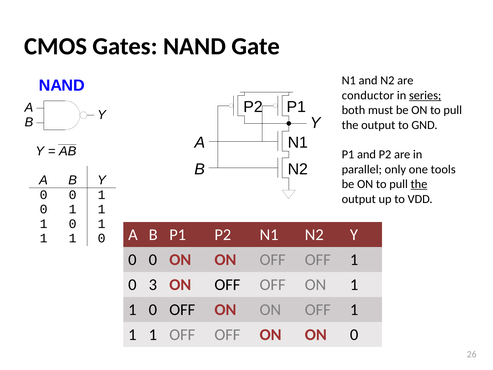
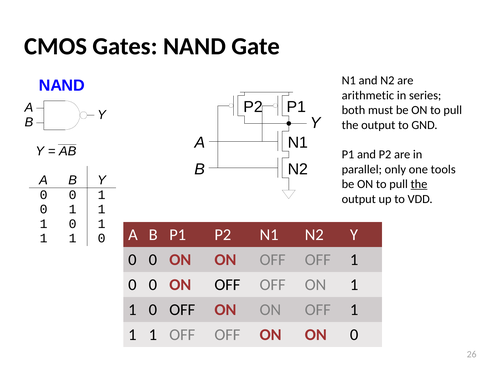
conductor: conductor -> arithmetic
series underline: present -> none
3 at (153, 284): 3 -> 0
